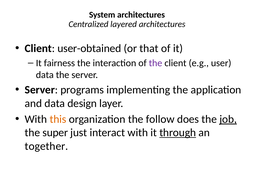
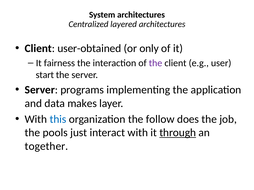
that: that -> only
data at (45, 75): data -> start
design: design -> makes
this colour: orange -> blue
job underline: present -> none
super: super -> pools
